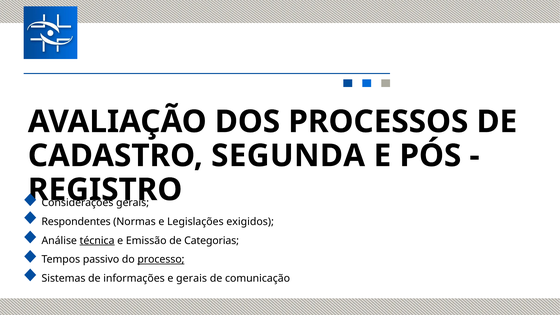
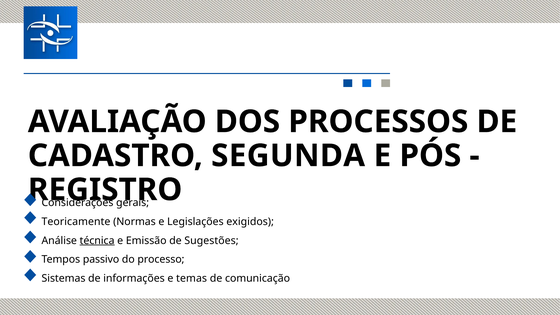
Respondentes: Respondentes -> Teoricamente
Categorias: Categorias -> Sugestões
processo underline: present -> none
e gerais: gerais -> temas
